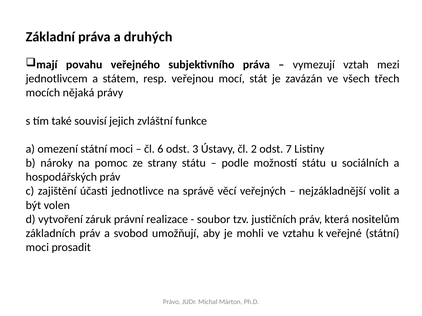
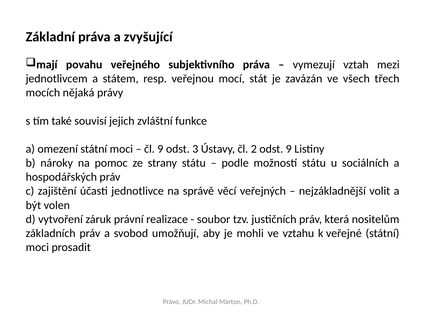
druhých: druhých -> zvyšující
čl 6: 6 -> 9
odst 7: 7 -> 9
